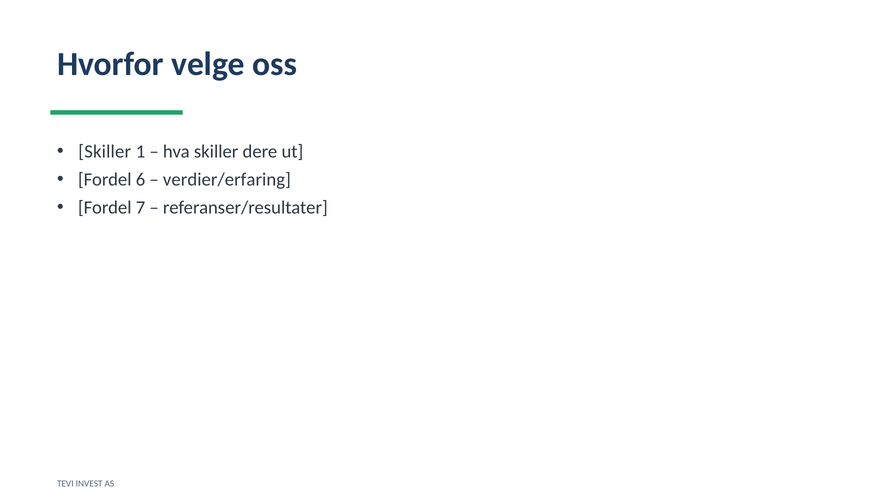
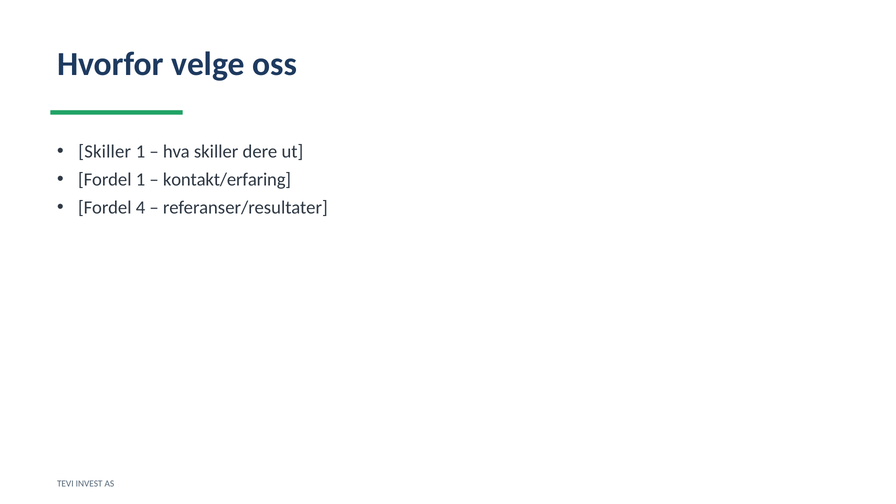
Fordel 6: 6 -> 1
verdier/erfaring: verdier/erfaring -> kontakt/erfaring
7: 7 -> 4
